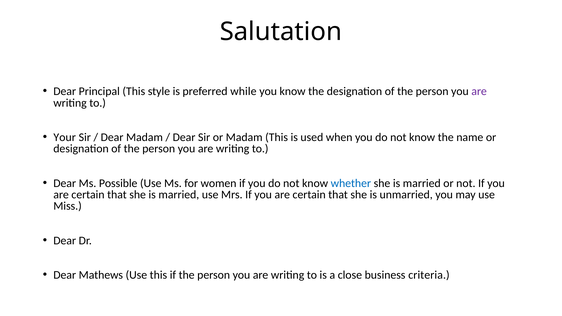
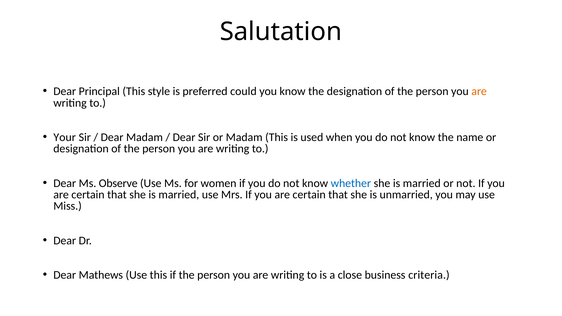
while: while -> could
are at (479, 92) colour: purple -> orange
Possible: Possible -> Observe
